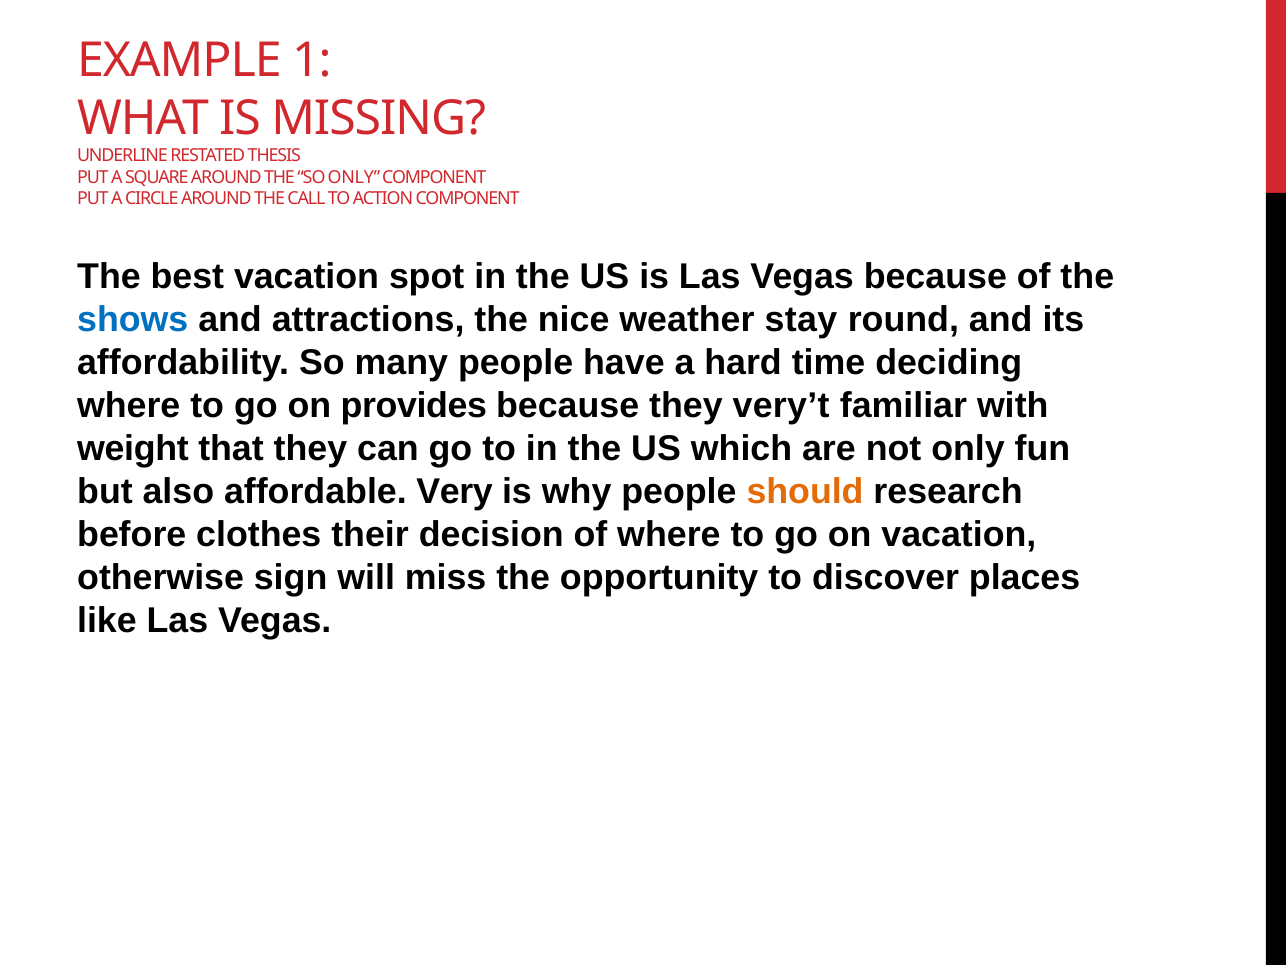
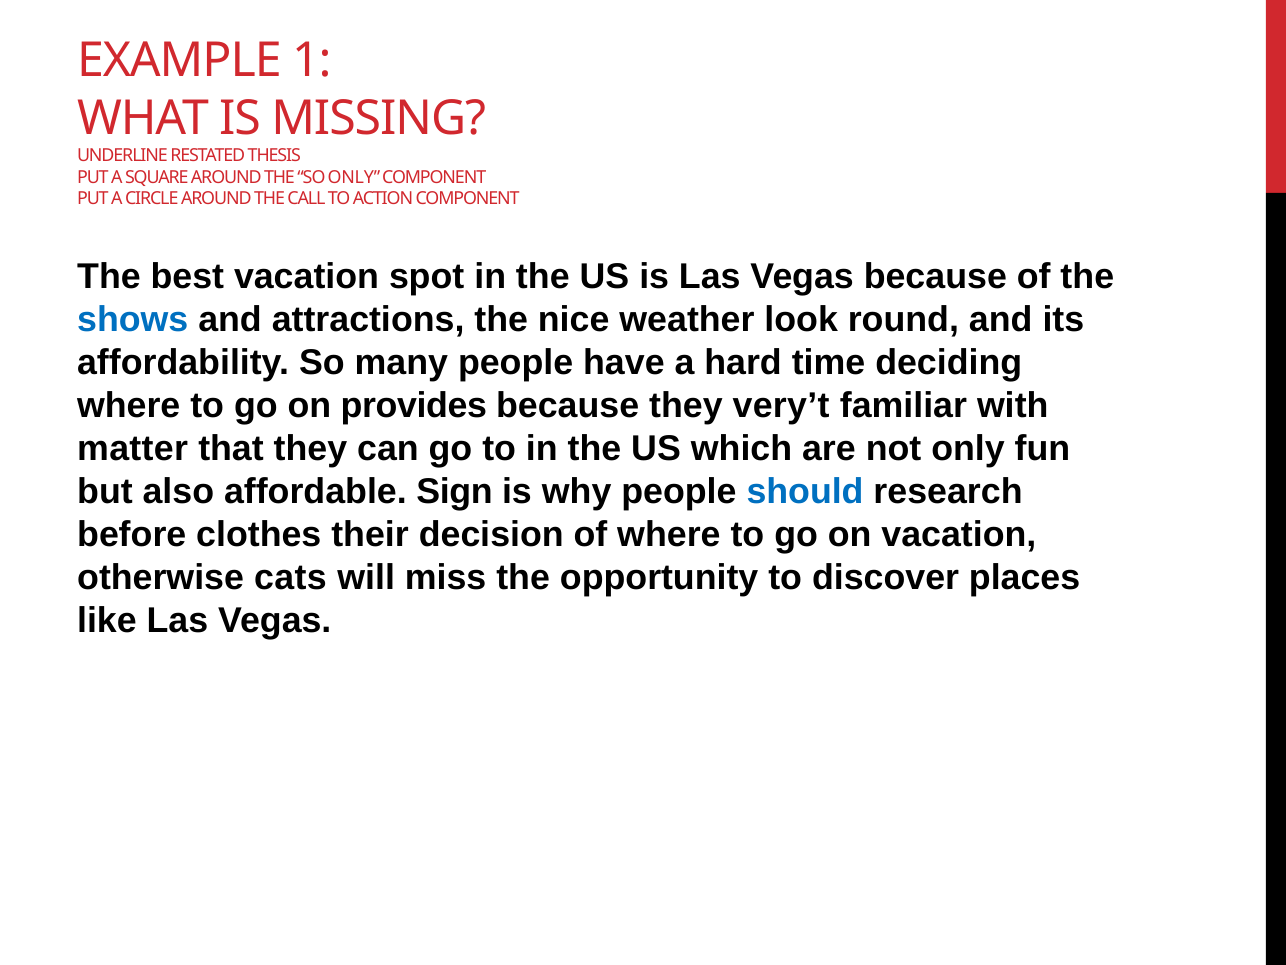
stay: stay -> look
weight: weight -> matter
Very: Very -> Sign
should colour: orange -> blue
sign: sign -> cats
